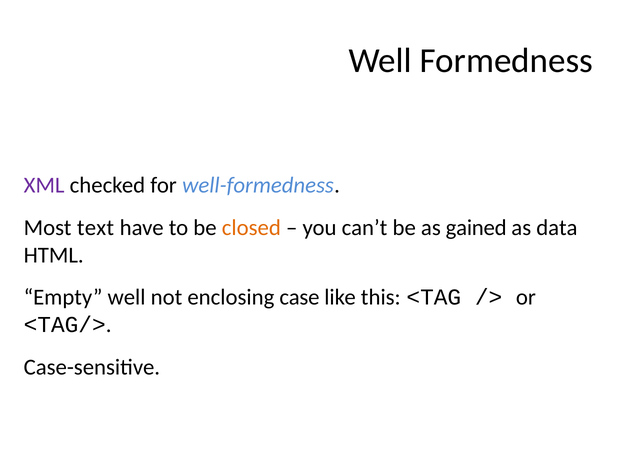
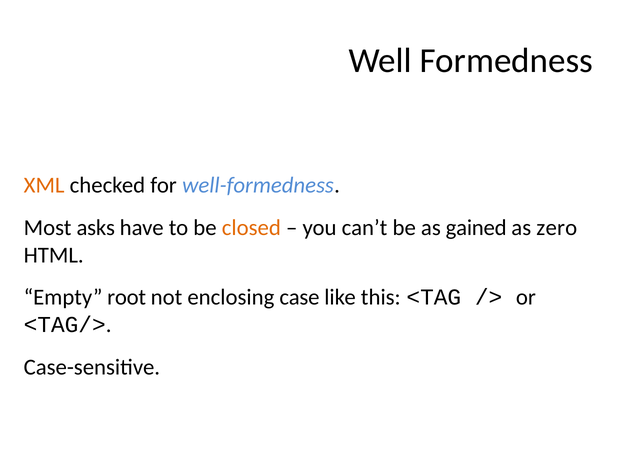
XML colour: purple -> orange
text: text -> asks
data: data -> zero
Empty well: well -> root
